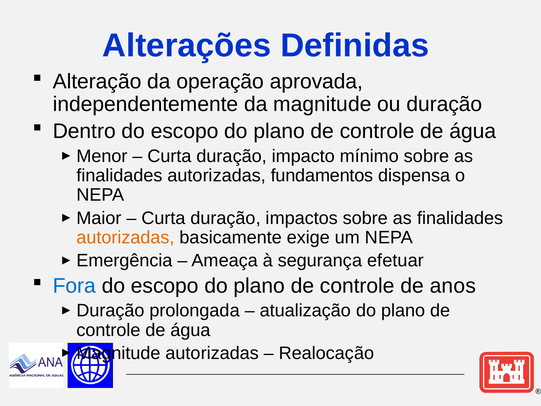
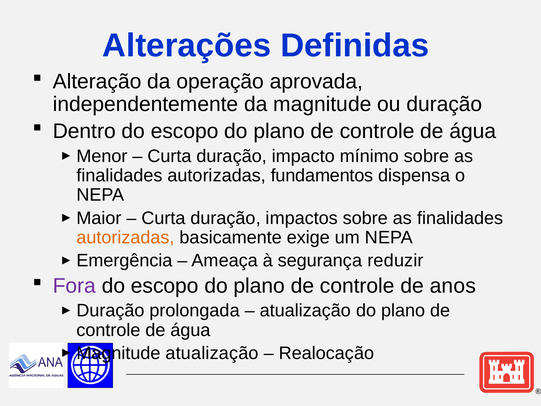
efetuar: efetuar -> reduzir
Fora colour: blue -> purple
Magnitude autorizadas: autorizadas -> atualização
